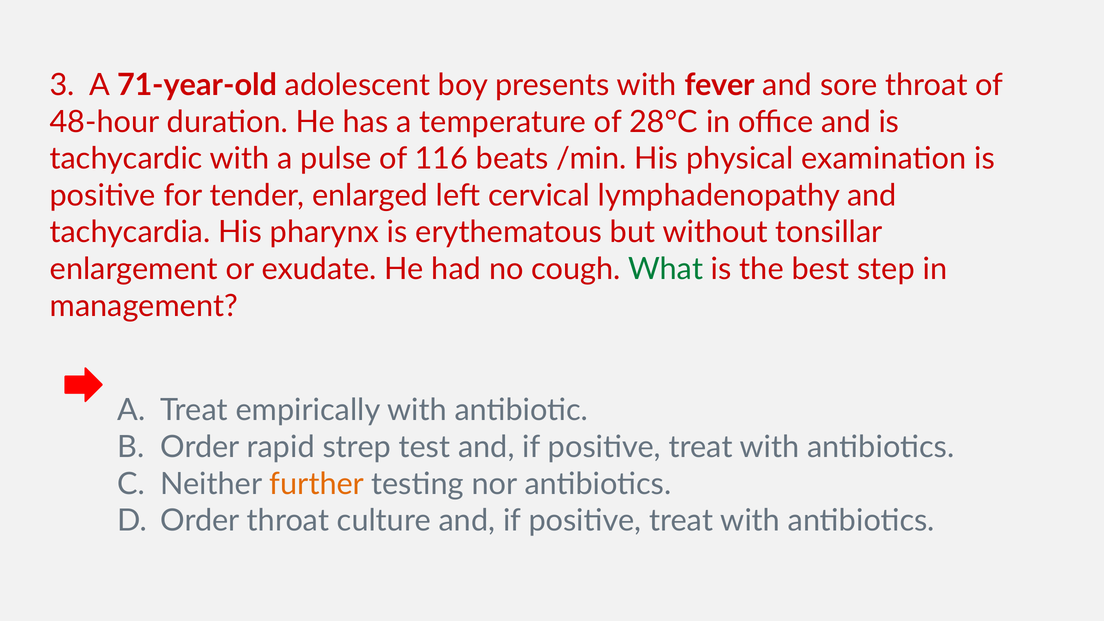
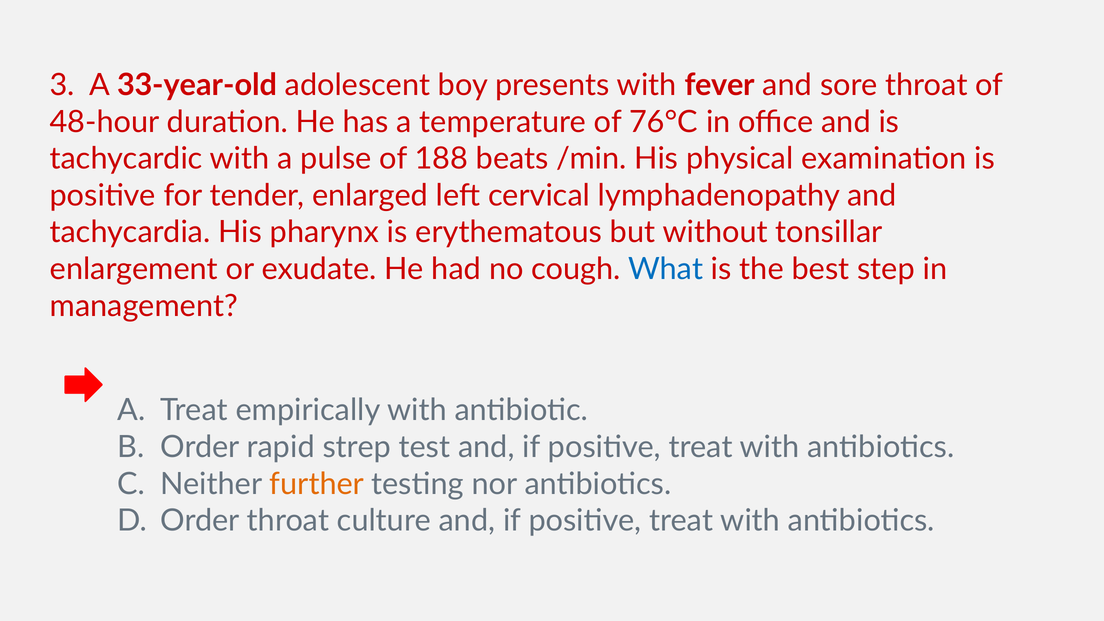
71-year-old: 71-year-old -> 33-year-old
28°C: 28°C -> 76°C
116: 116 -> 188
What colour: green -> blue
